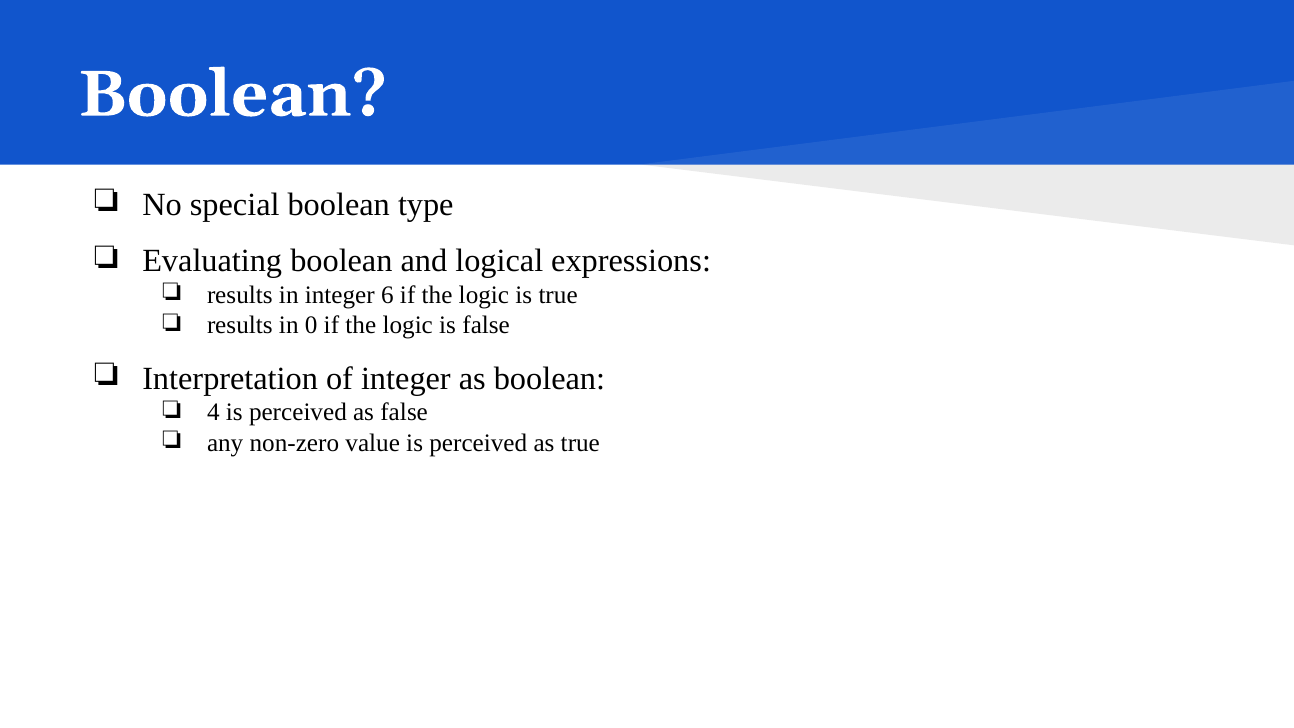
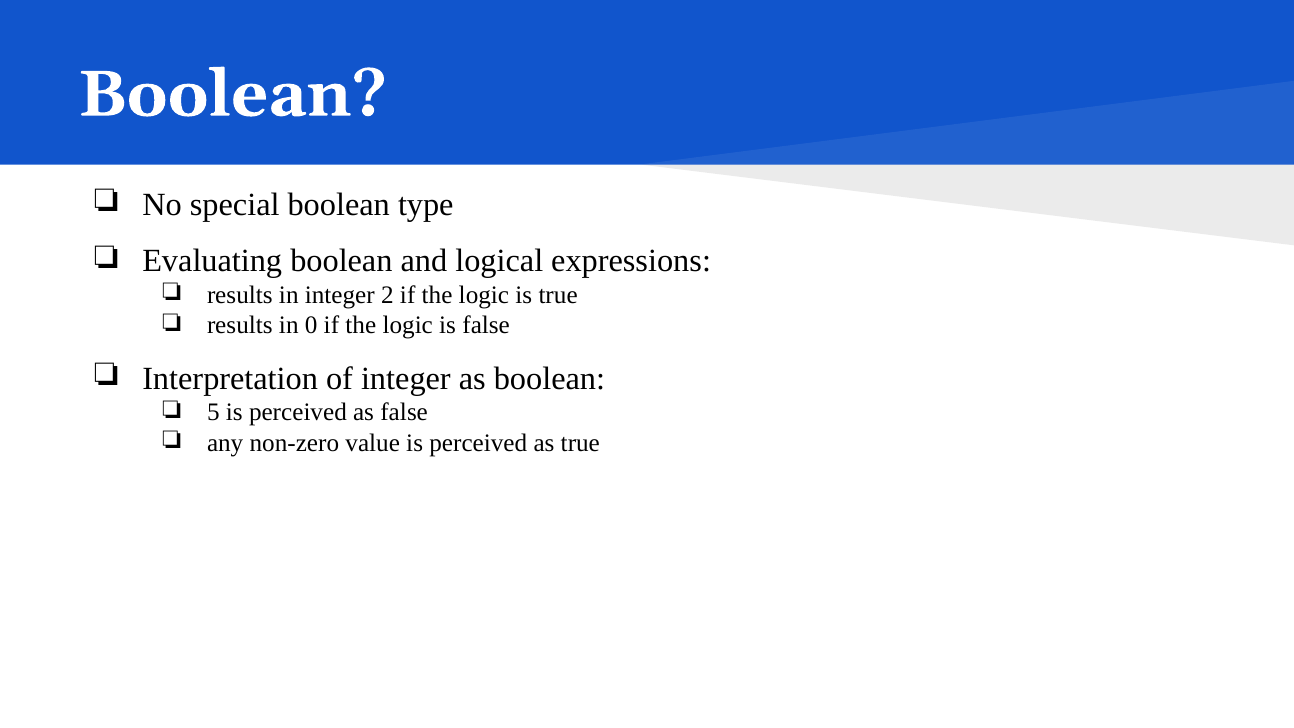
6: 6 -> 2
4: 4 -> 5
